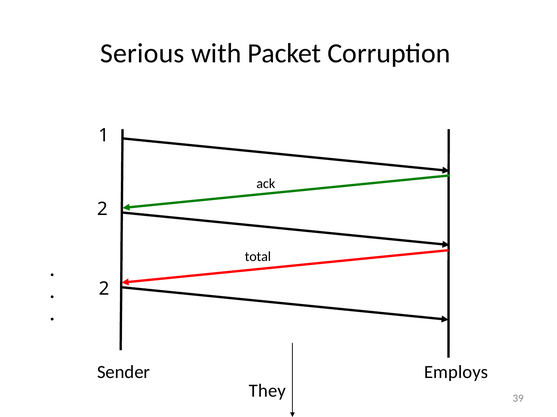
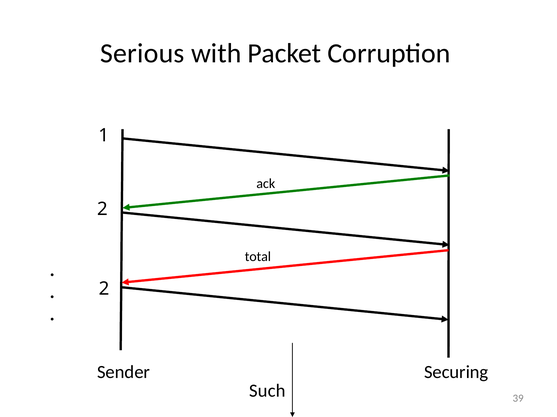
Employs: Employs -> Securing
They: They -> Such
